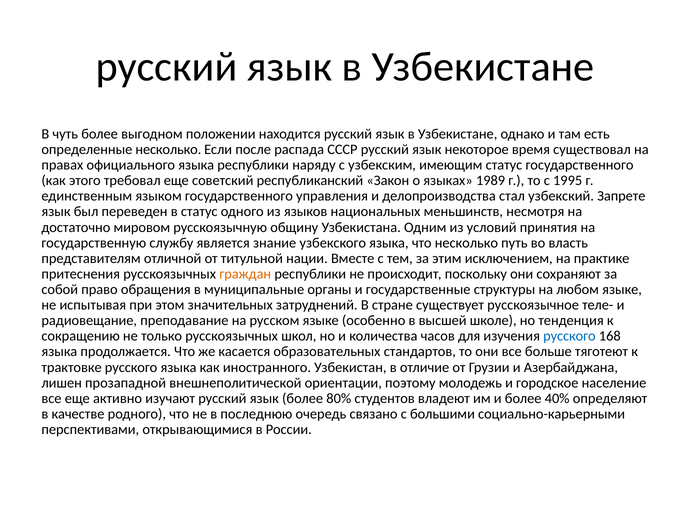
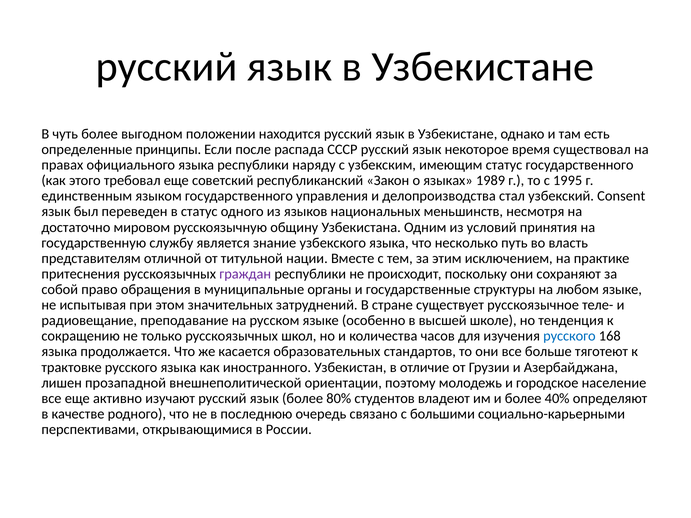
определенные несколько: несколько -> принципы
Запрете: Запрете -> Consent
граждан colour: orange -> purple
